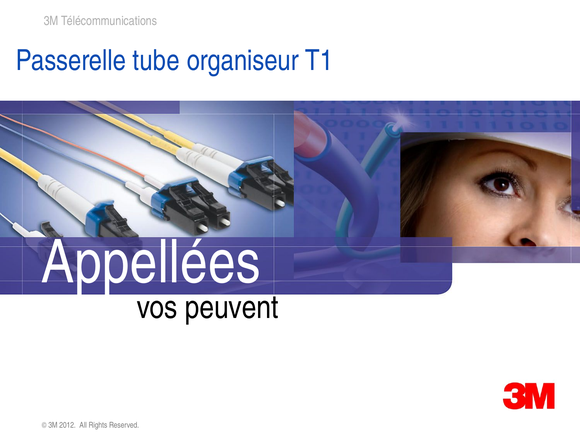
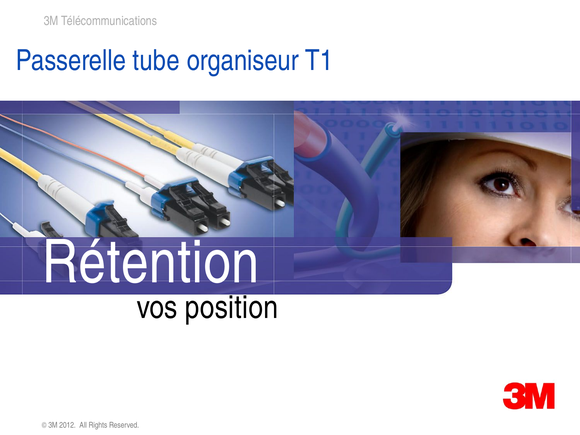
Appellées: Appellées -> Rétention
peuvent: peuvent -> position
